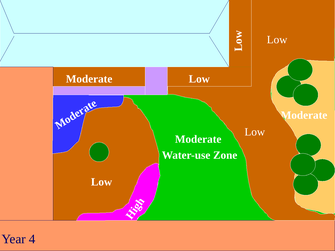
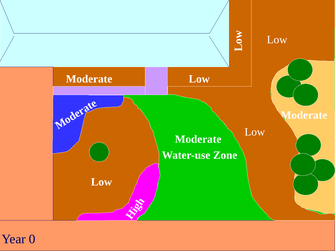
4: 4 -> 0
